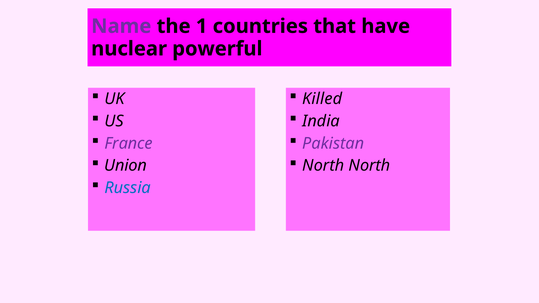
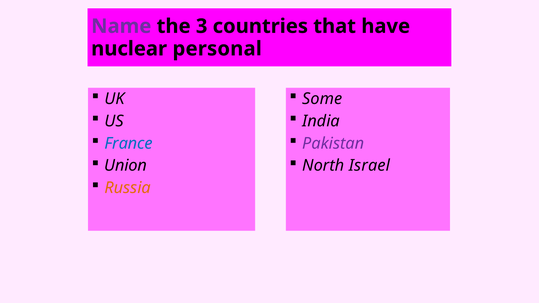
1: 1 -> 3
powerful: powerful -> personal
Killed: Killed -> Some
France colour: purple -> blue
North North: North -> Israel
Russia colour: blue -> orange
